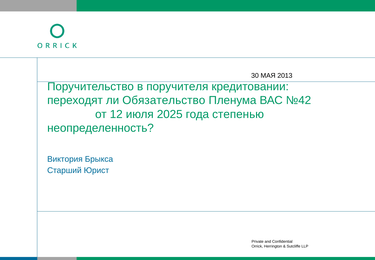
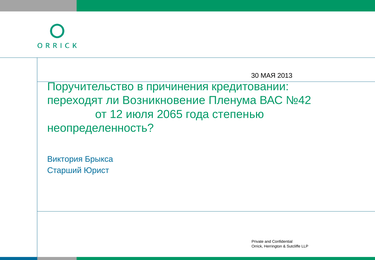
поручителя: поручителя -> причинения
Обязательство: Обязательство -> Возникновение
2025: 2025 -> 2065
